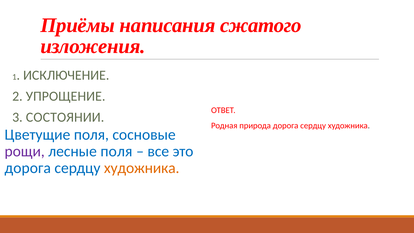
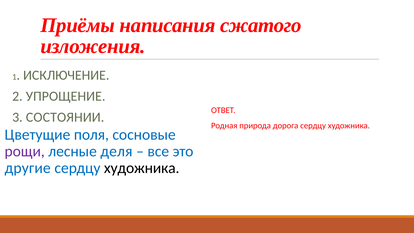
лесные поля: поля -> деля
дорога at (28, 168): дорога -> другие
художника at (142, 168) colour: orange -> black
